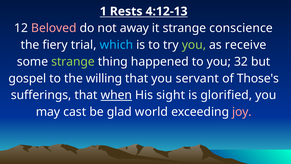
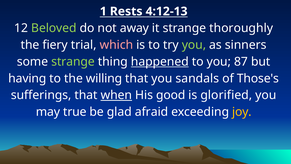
Beloved colour: pink -> light green
conscience: conscience -> thoroughly
which colour: light blue -> pink
receive: receive -> sinners
happened underline: none -> present
32: 32 -> 87
gospel: gospel -> having
servant: servant -> sandals
sight: sight -> good
cast: cast -> true
world: world -> afraid
joy colour: pink -> yellow
